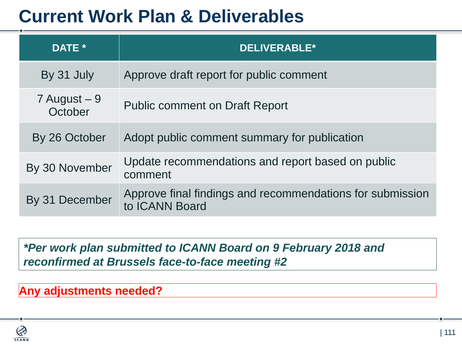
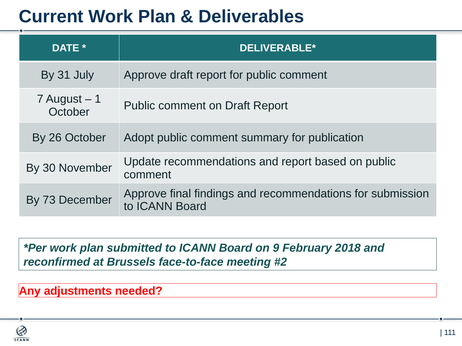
9 at (98, 99): 9 -> 1
31 at (49, 200): 31 -> 73
